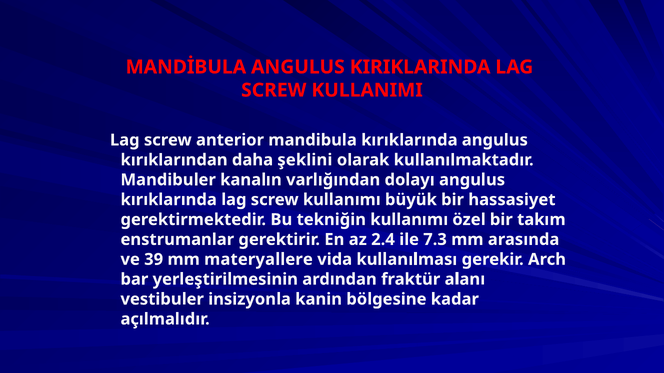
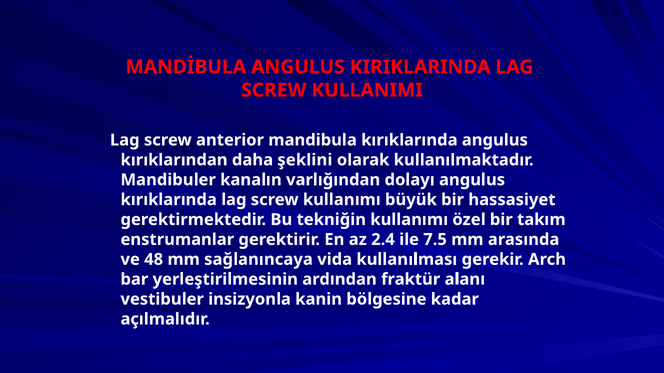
7.3: 7.3 -> 7.5
39: 39 -> 48
materyallere: materyallere -> sağlanıncaya
